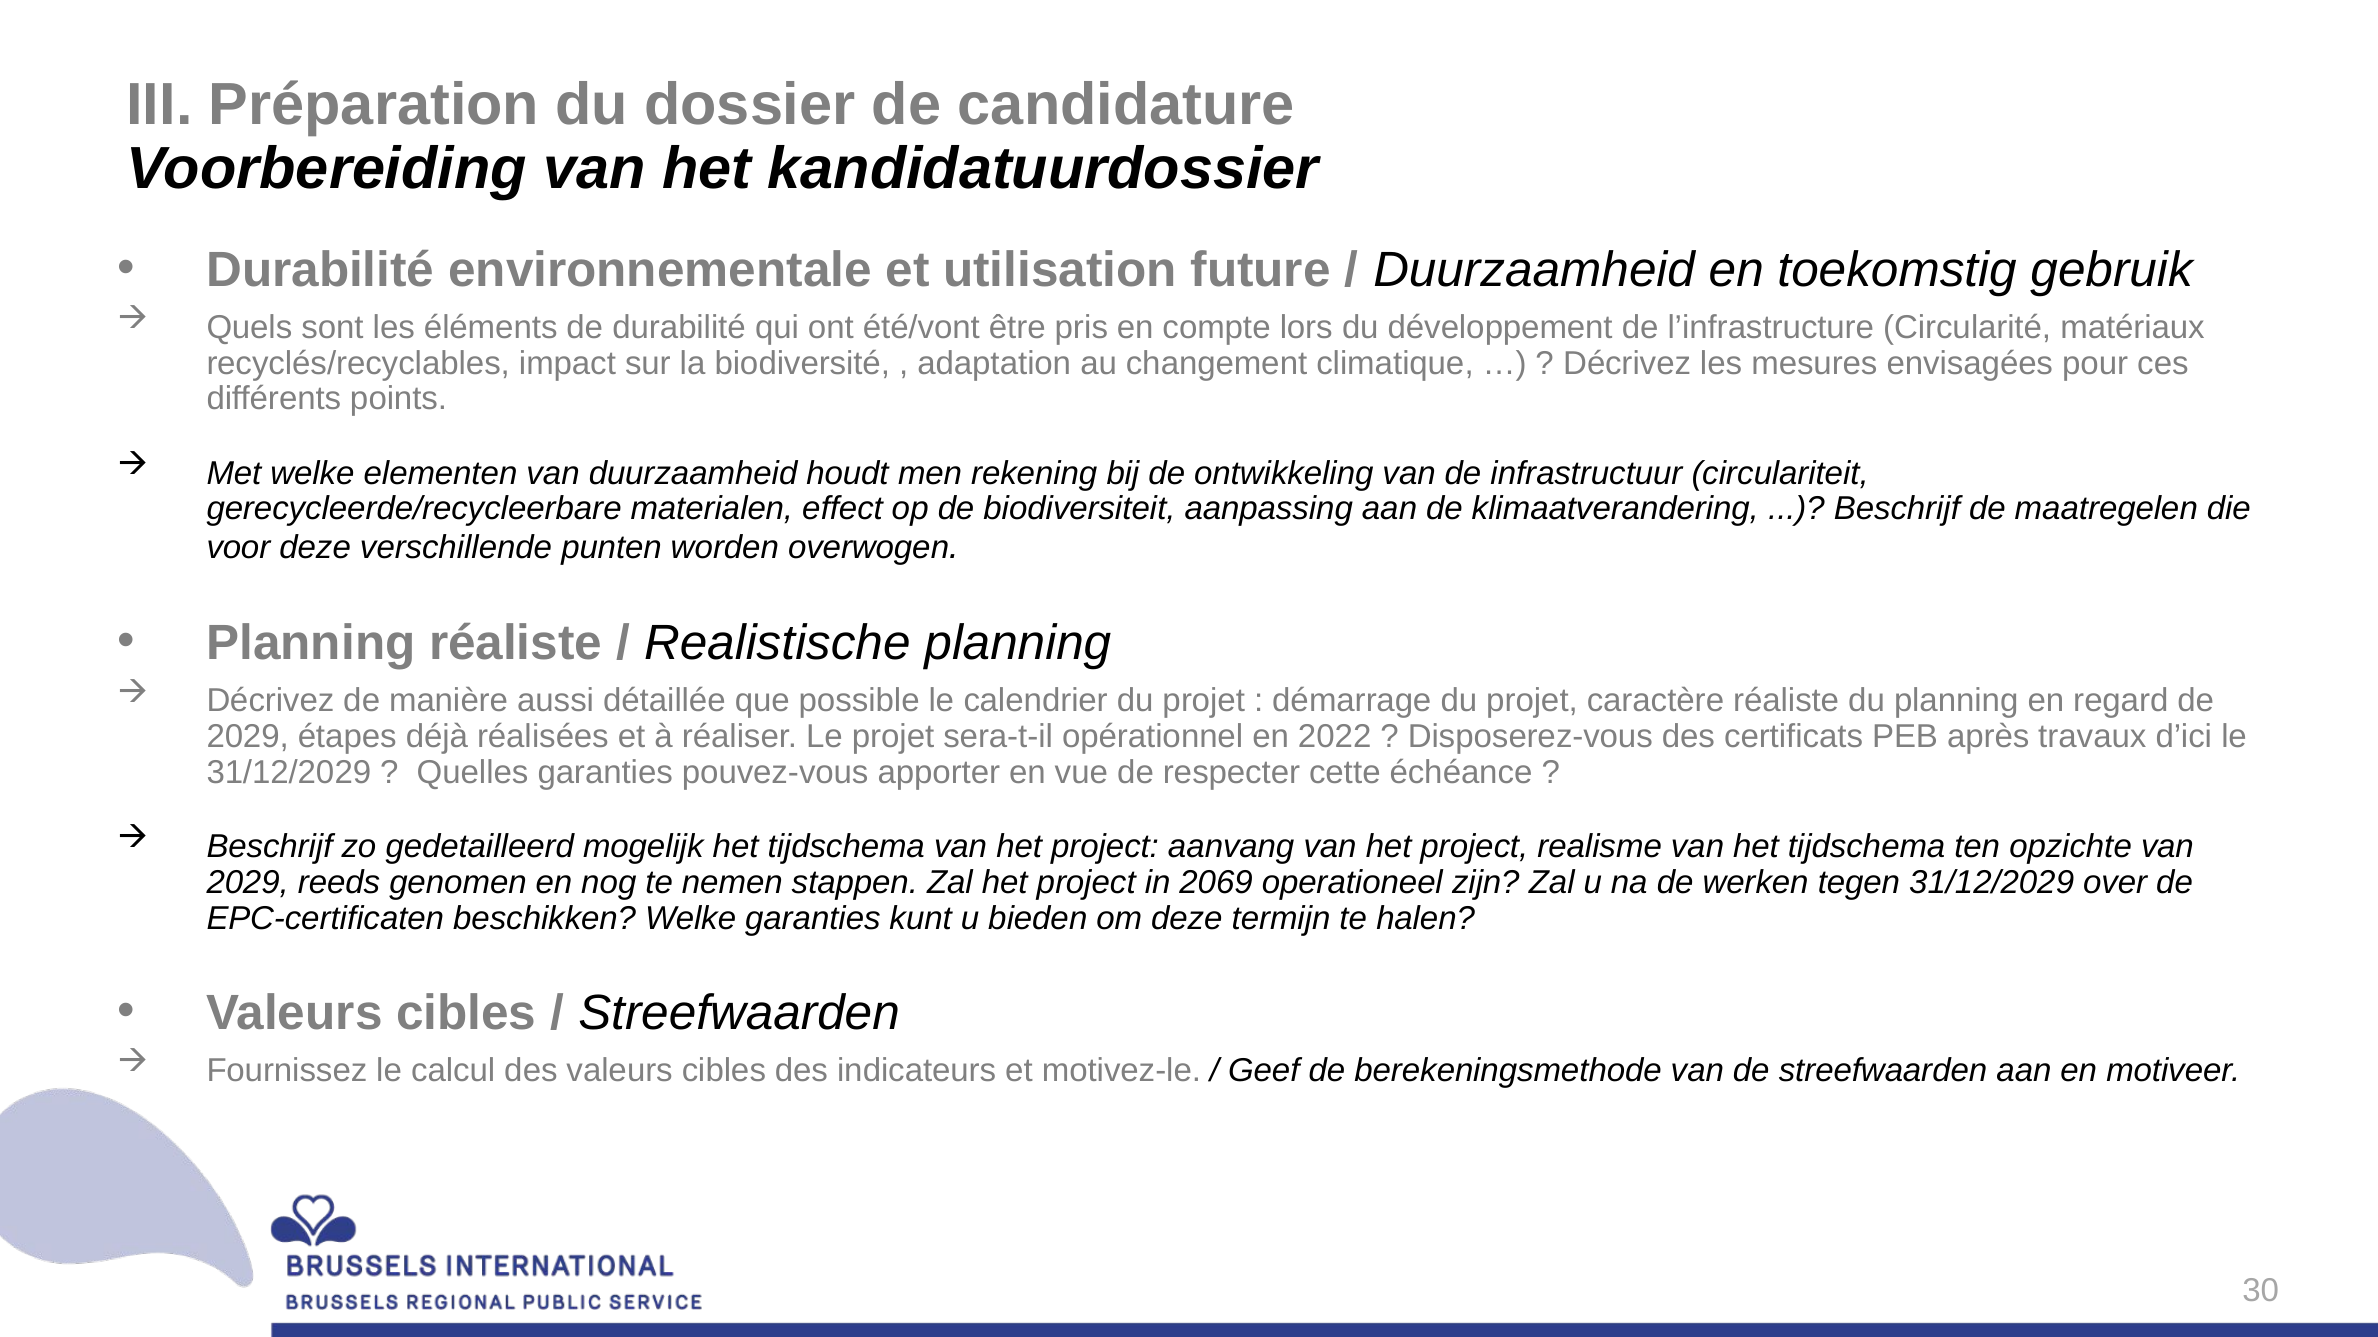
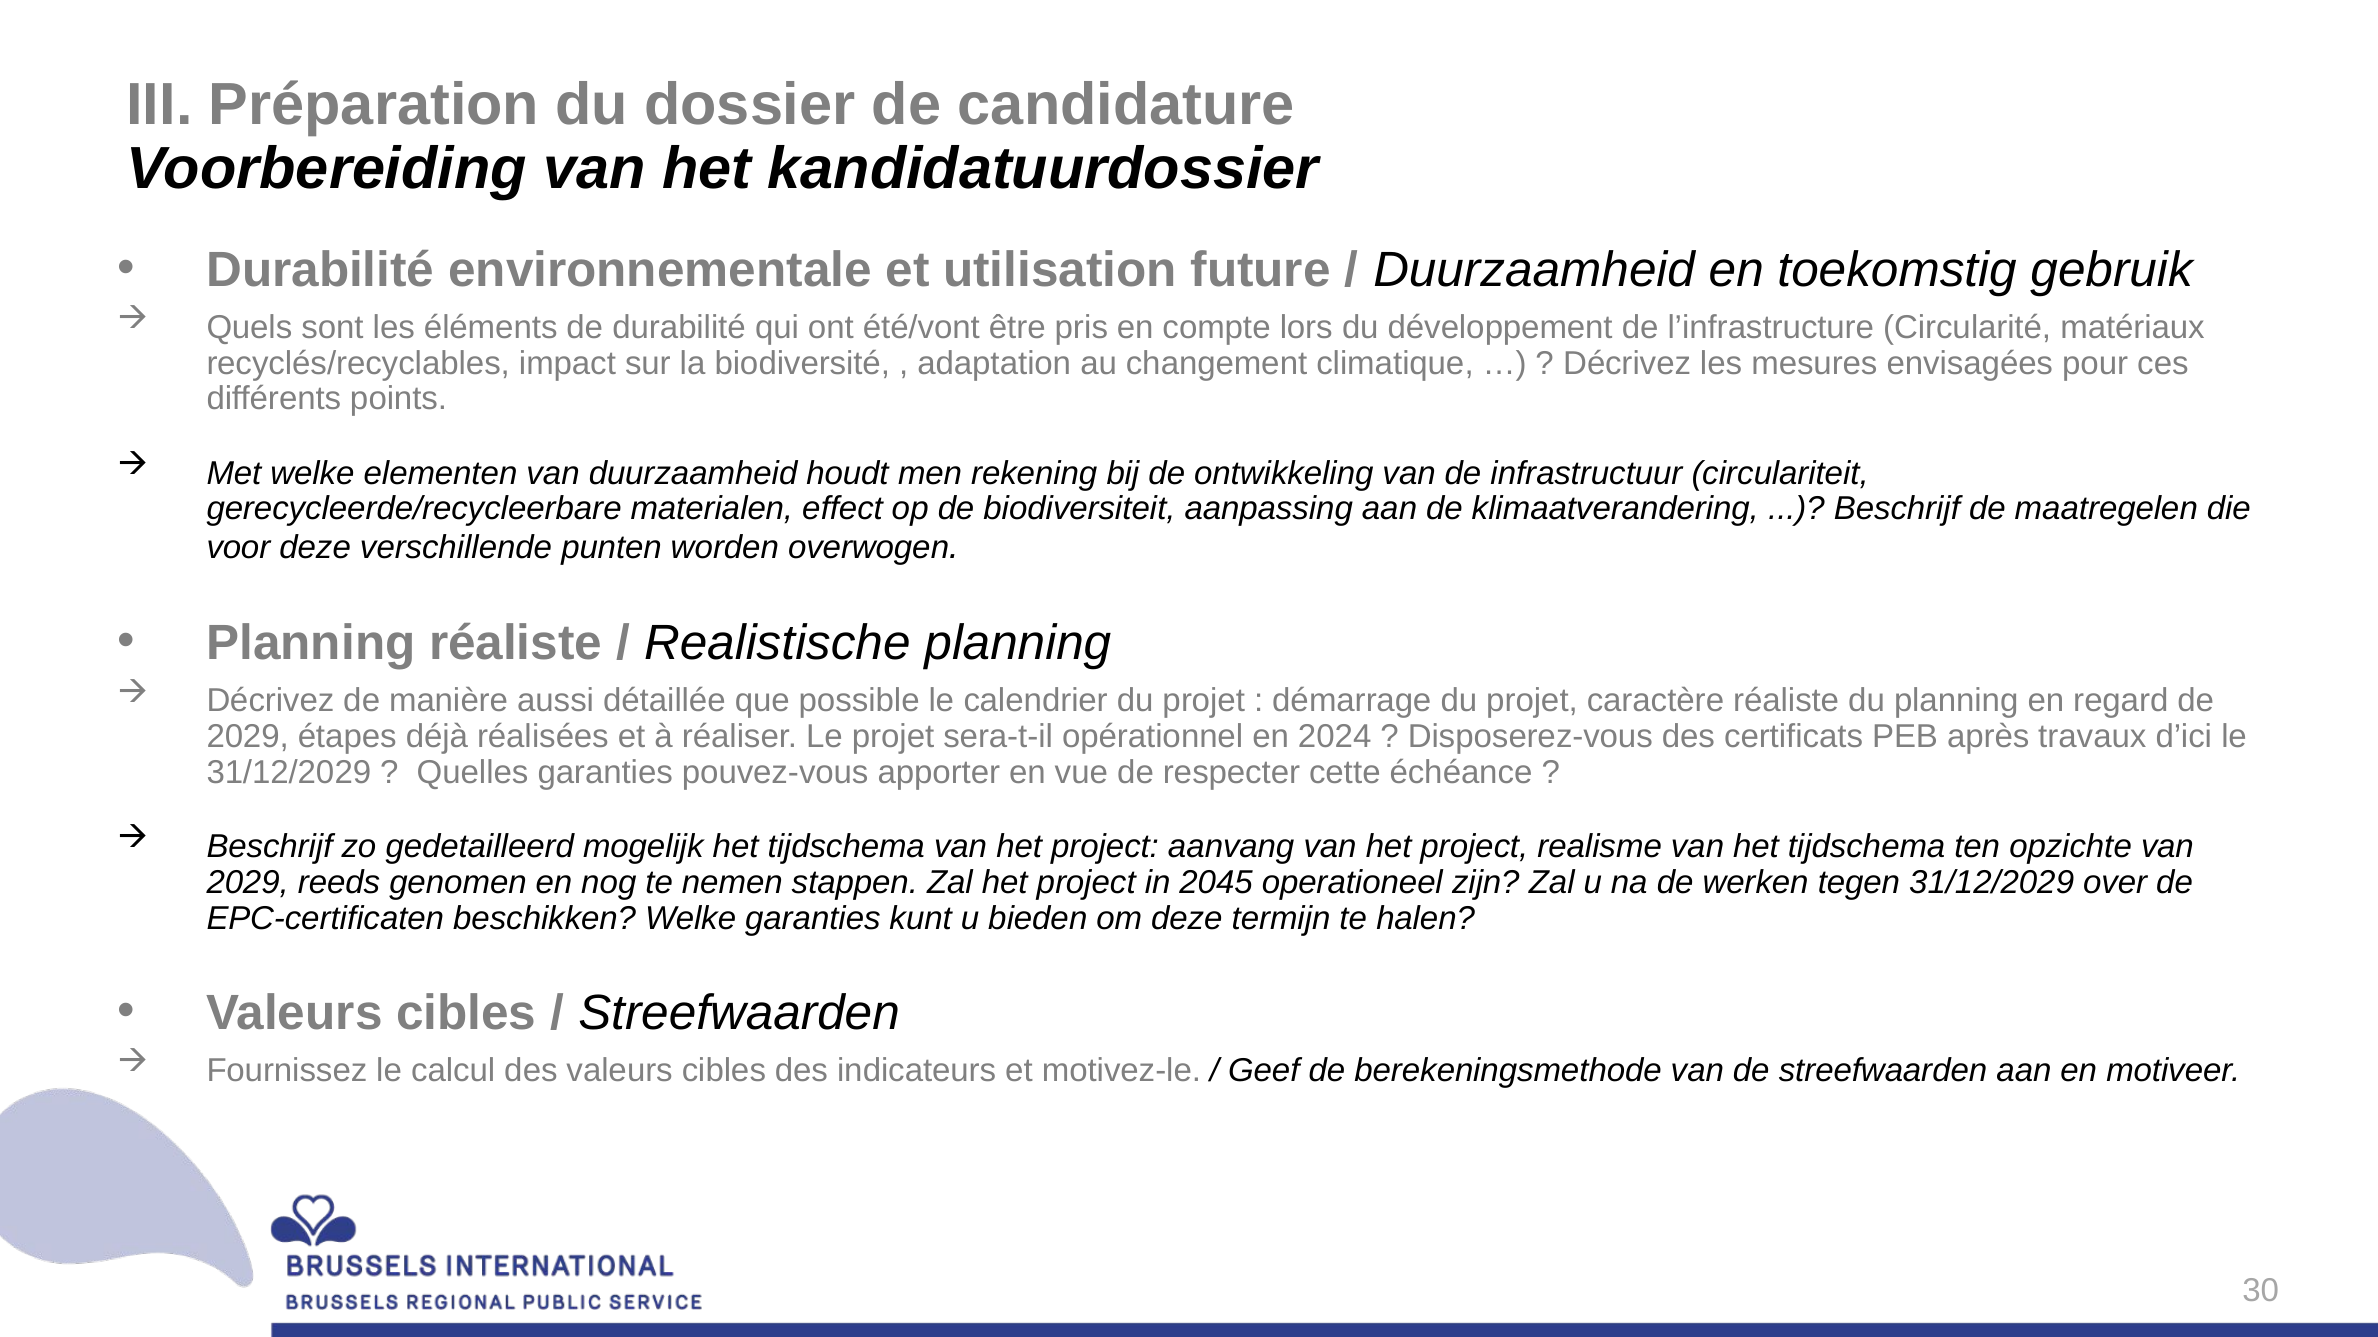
2022: 2022 -> 2024
2069: 2069 -> 2045
